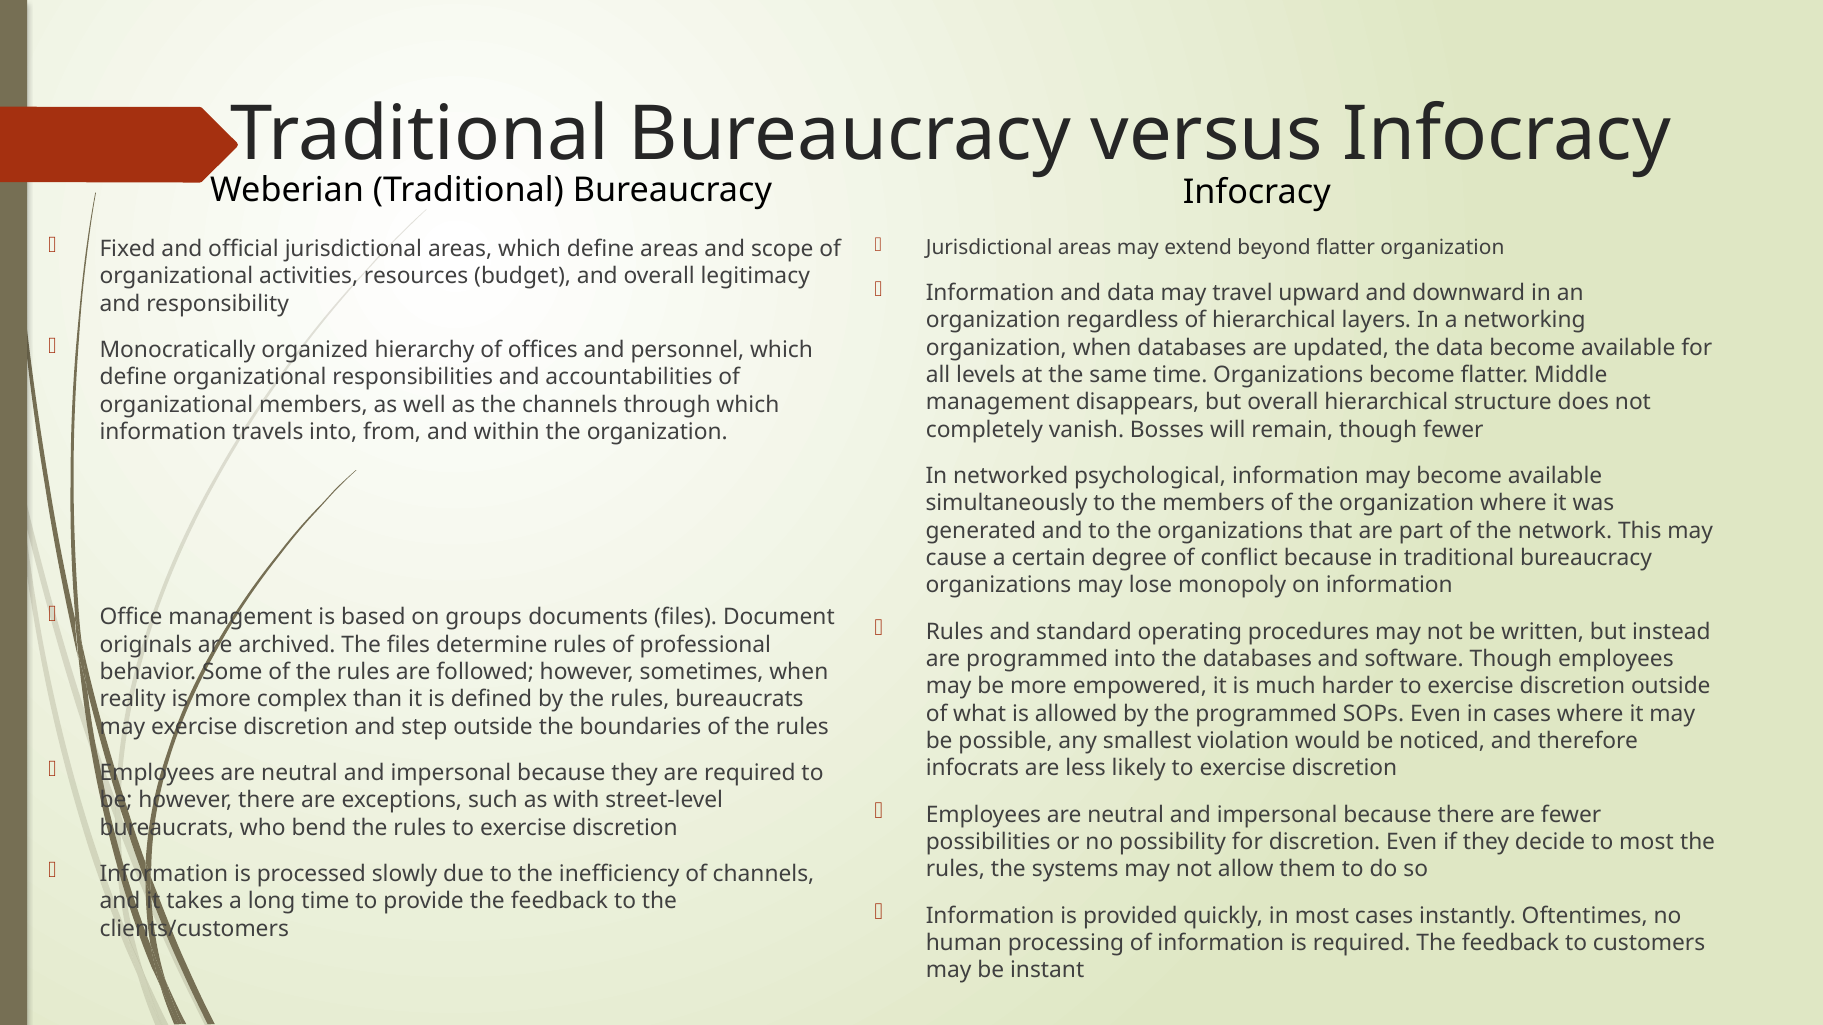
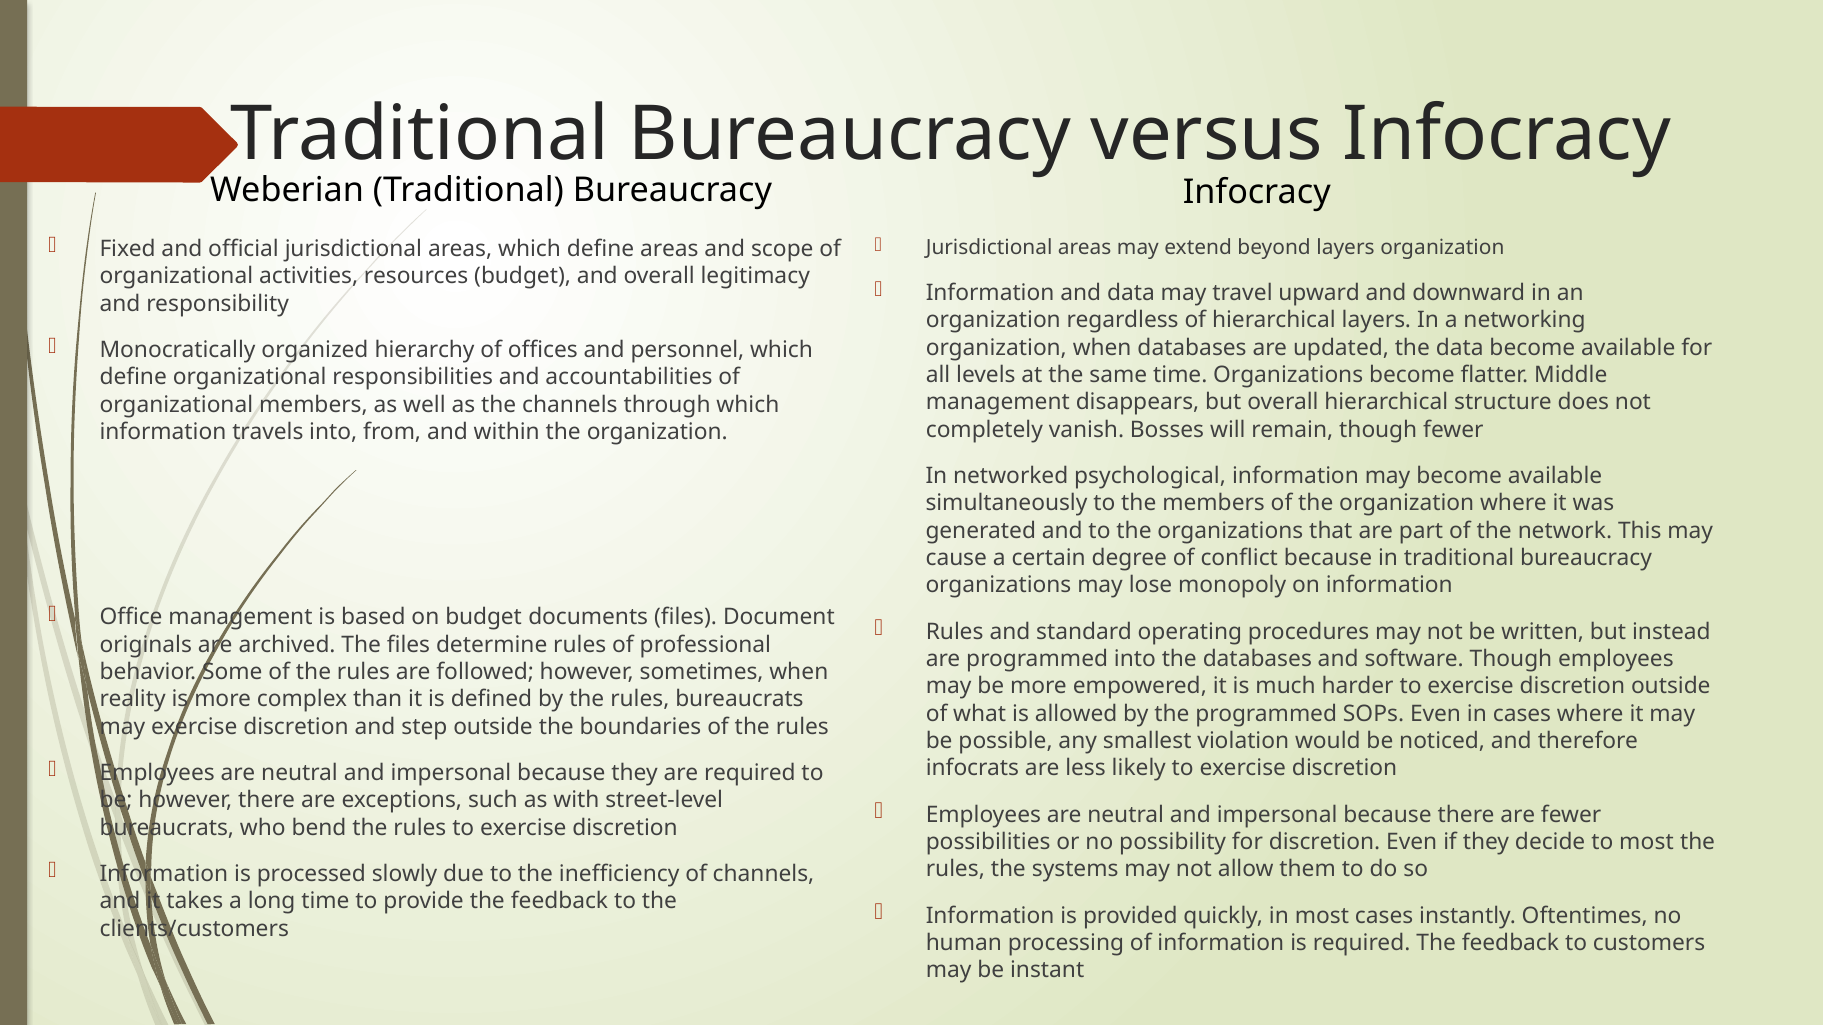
beyond flatter: flatter -> layers
on groups: groups -> budget
